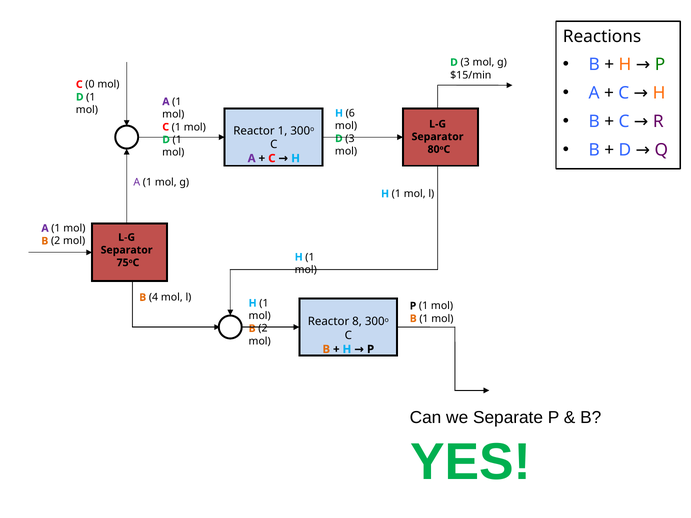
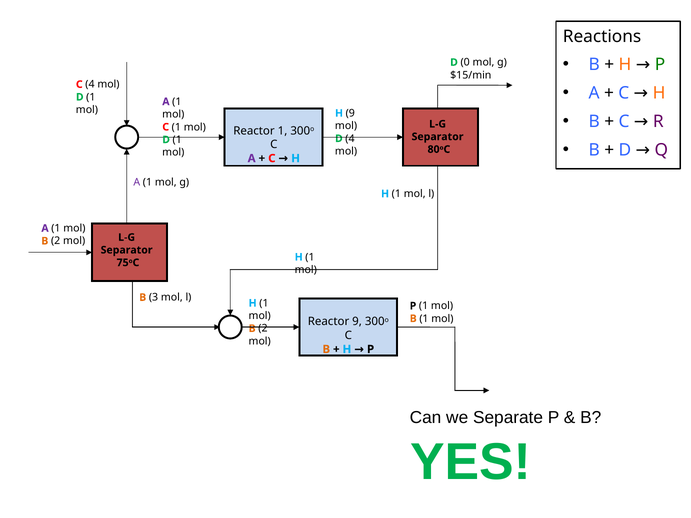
3 at (465, 62): 3 -> 0
C 0: 0 -> 4
H 6: 6 -> 9
3 at (350, 139): 3 -> 4
4: 4 -> 3
Reactor 8: 8 -> 9
